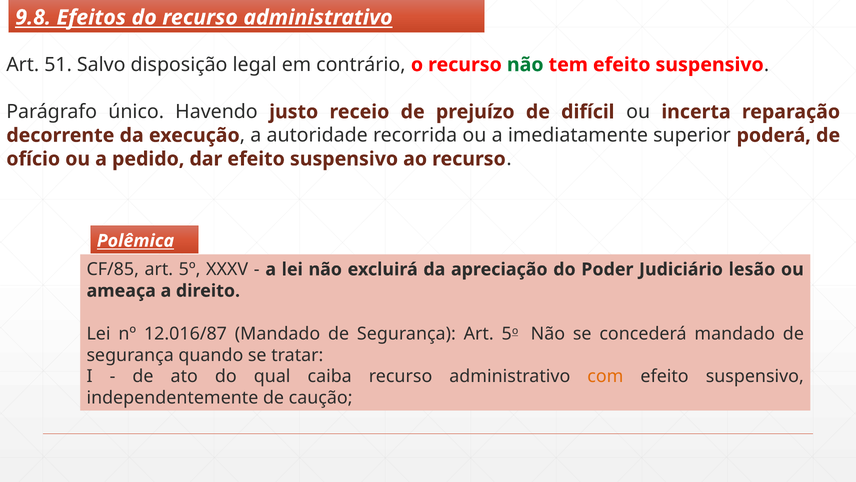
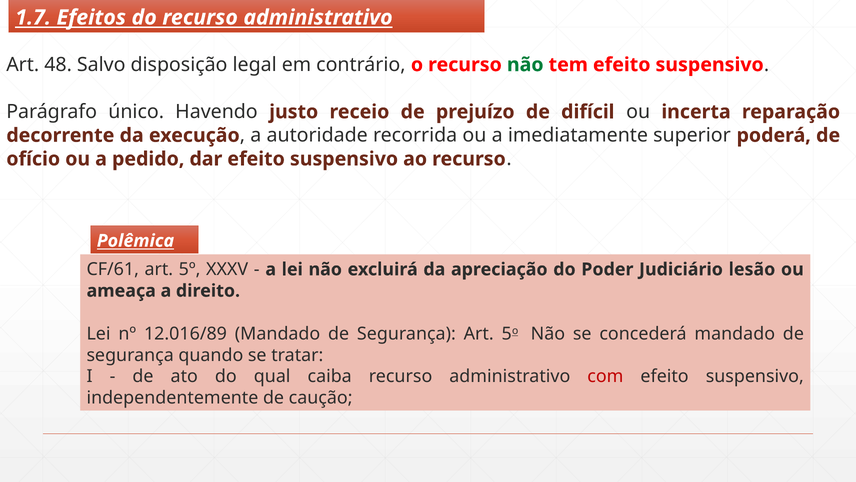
9.8: 9.8 -> 1.7
51: 51 -> 48
CF/85: CF/85 -> CF/61
12.016/87: 12.016/87 -> 12.016/89
com colour: orange -> red
